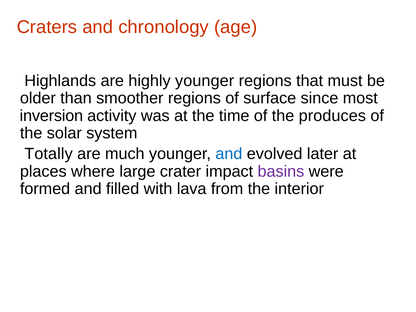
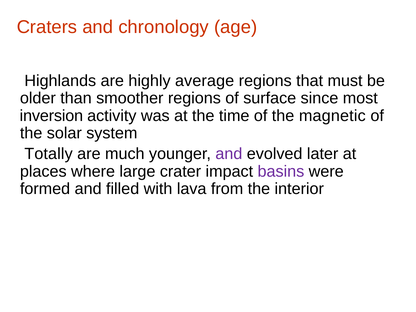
highly younger: younger -> average
produces: produces -> magnetic
and at (229, 154) colour: blue -> purple
